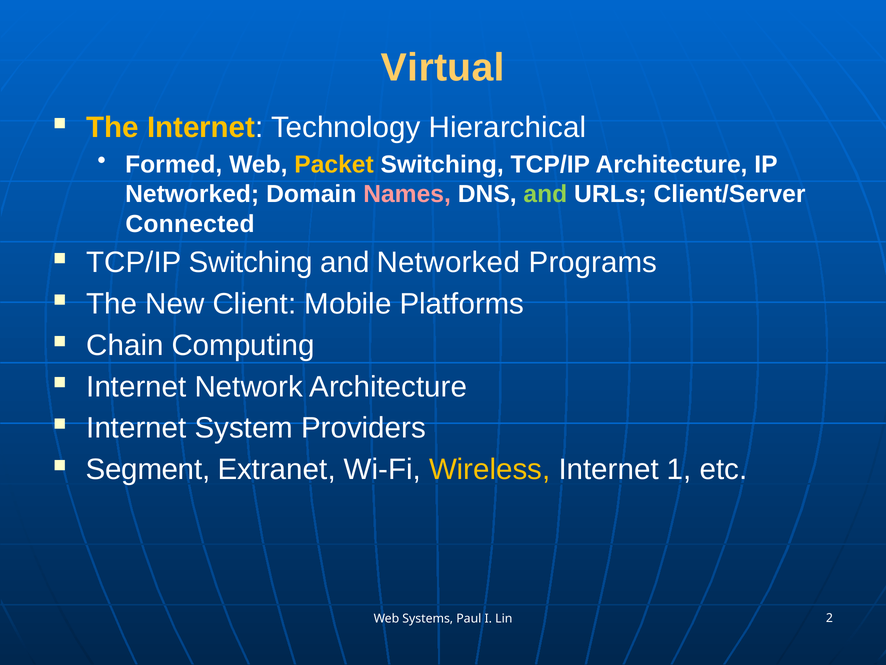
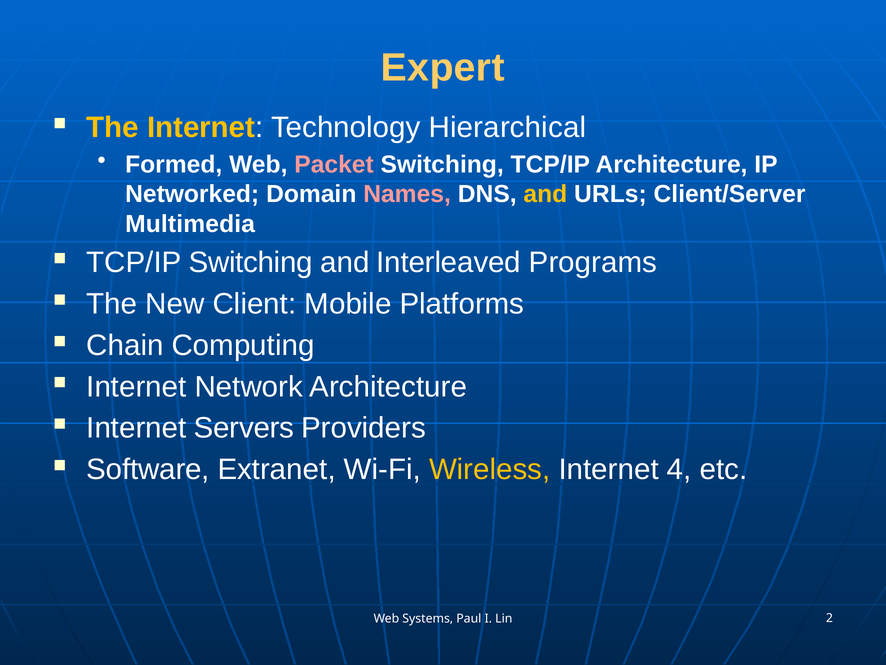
Virtual: Virtual -> Expert
Packet colour: yellow -> pink
and at (545, 194) colour: light green -> yellow
Connected: Connected -> Multimedia
and Networked: Networked -> Interleaved
System: System -> Servers
Segment: Segment -> Software
1: 1 -> 4
